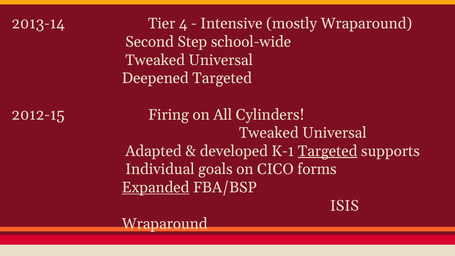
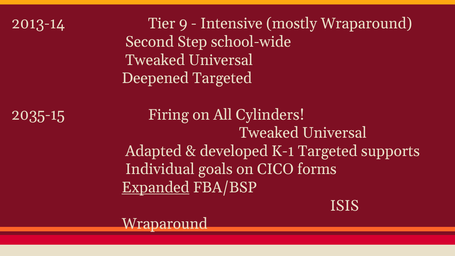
4: 4 -> 9
2012-15: 2012-15 -> 2035-15
Targeted at (328, 151) underline: present -> none
